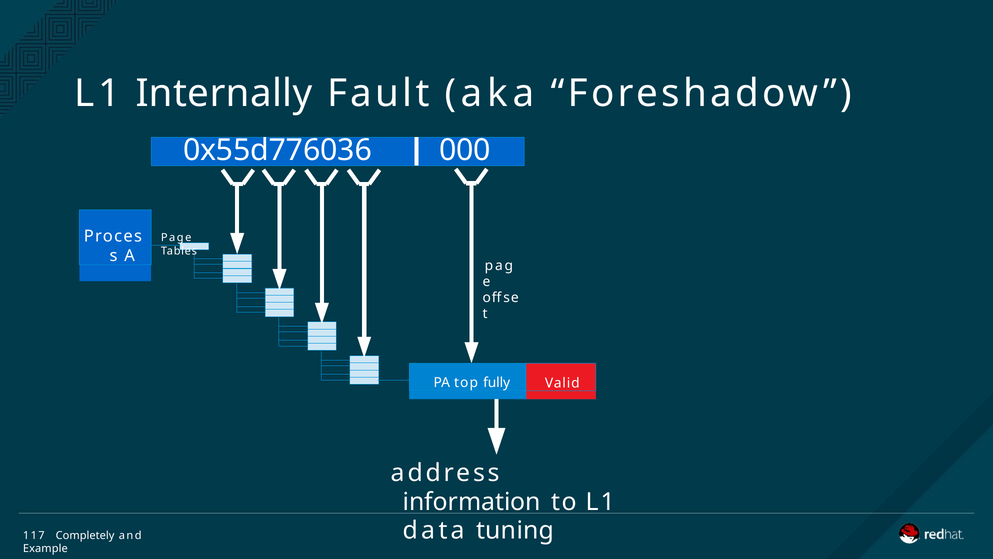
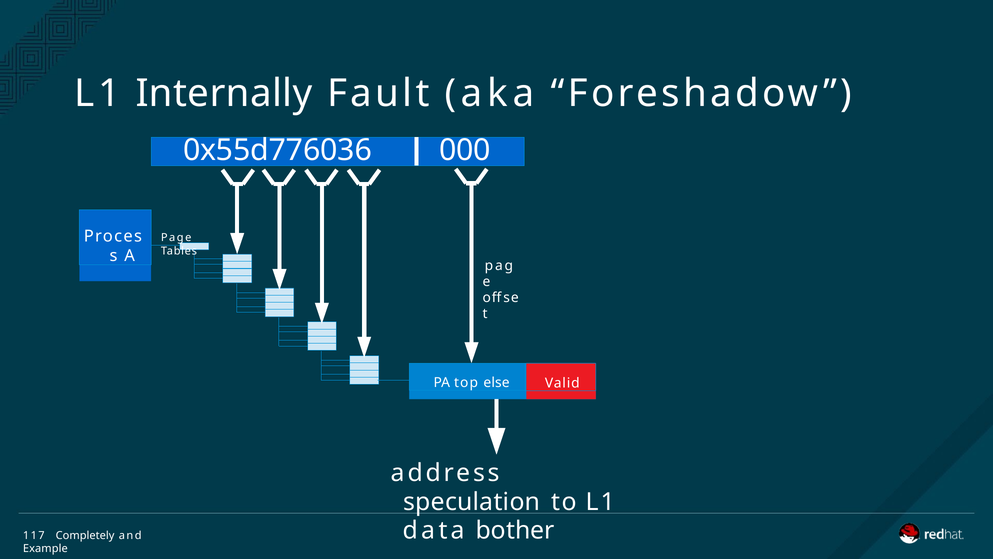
fully: fully -> else
information: information -> speculation
tuning: tuning -> bother
